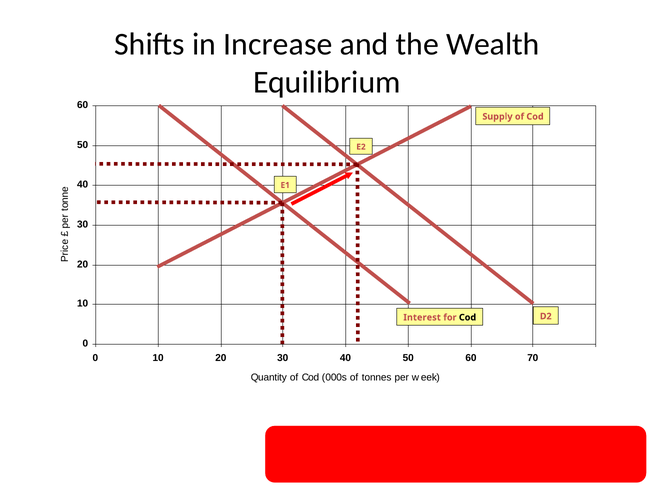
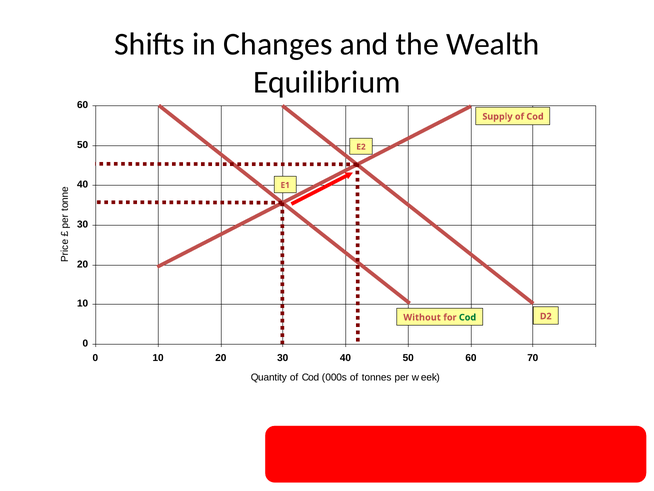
Increase: Increase -> Changes
Interest: Interest -> Without
Cod at (468, 317) colour: black -> green
